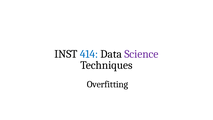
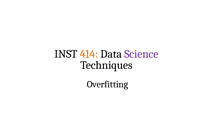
414 colour: blue -> orange
